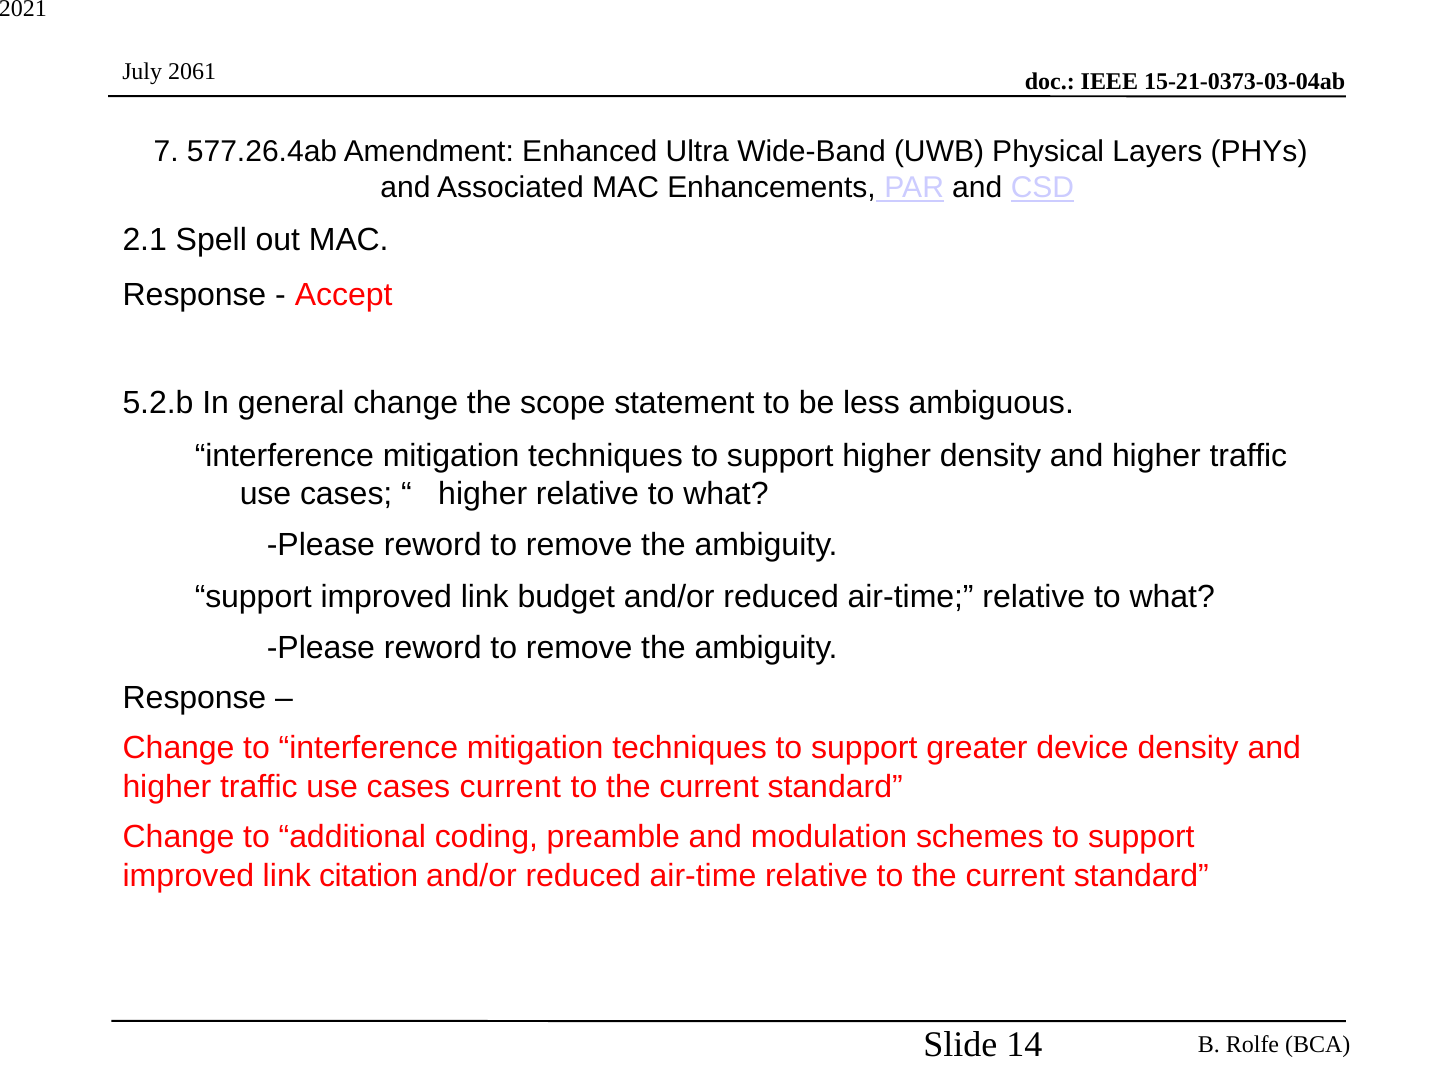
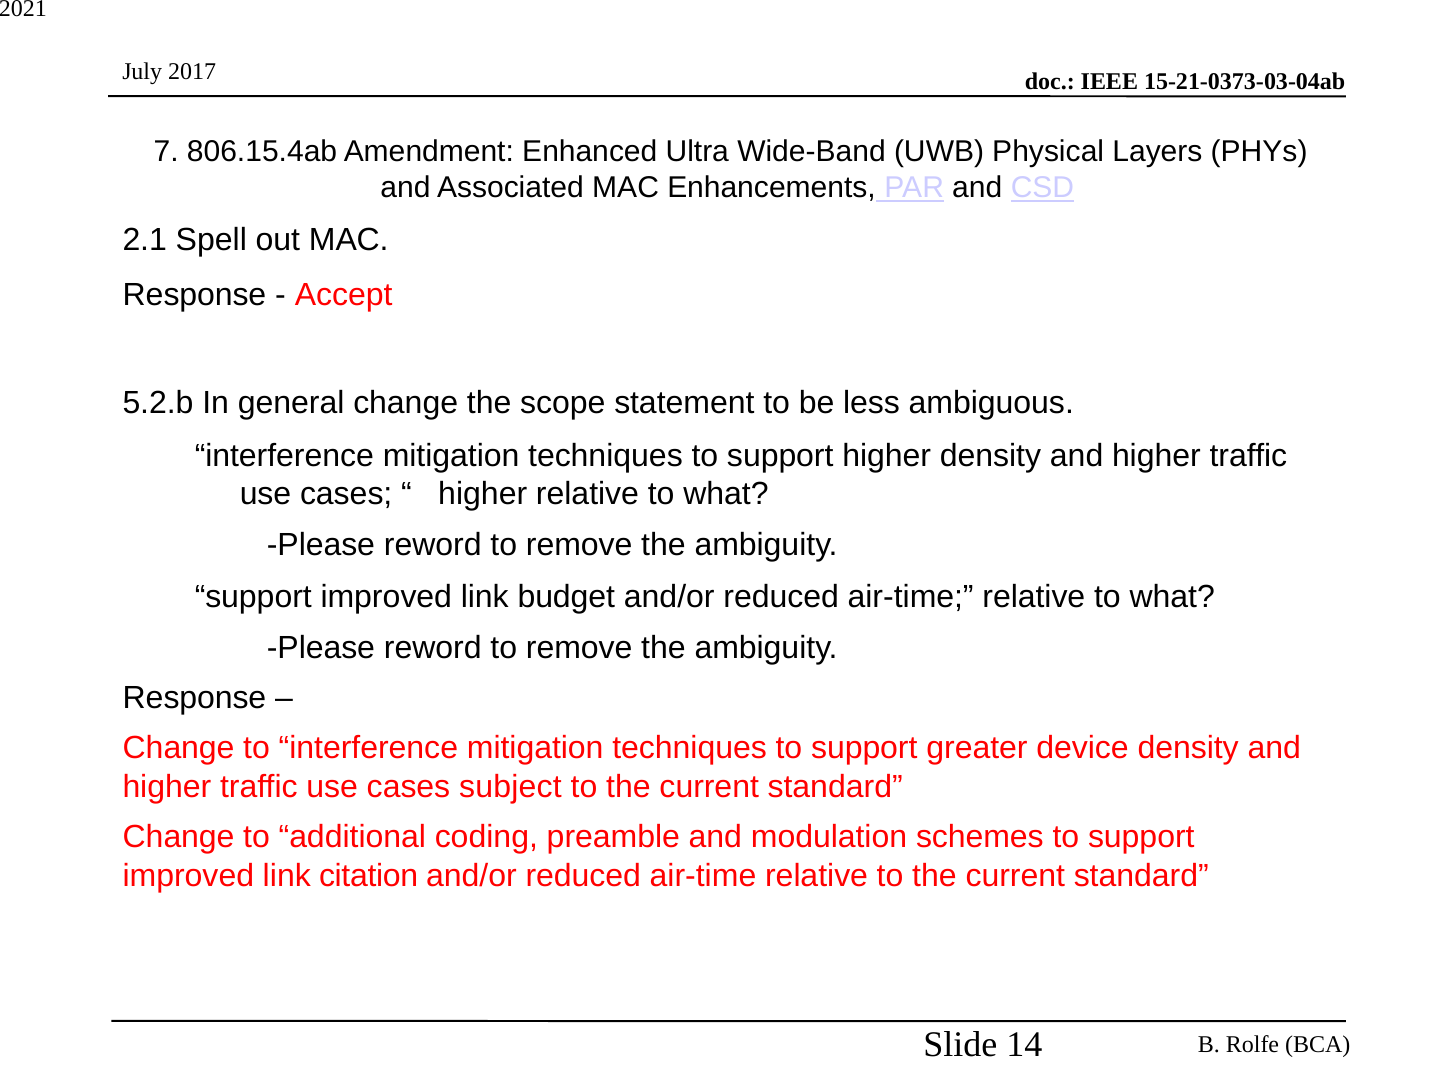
2061: 2061 -> 2017
577.26.4ab: 577.26.4ab -> 806.15.4ab
cases current: current -> subject
